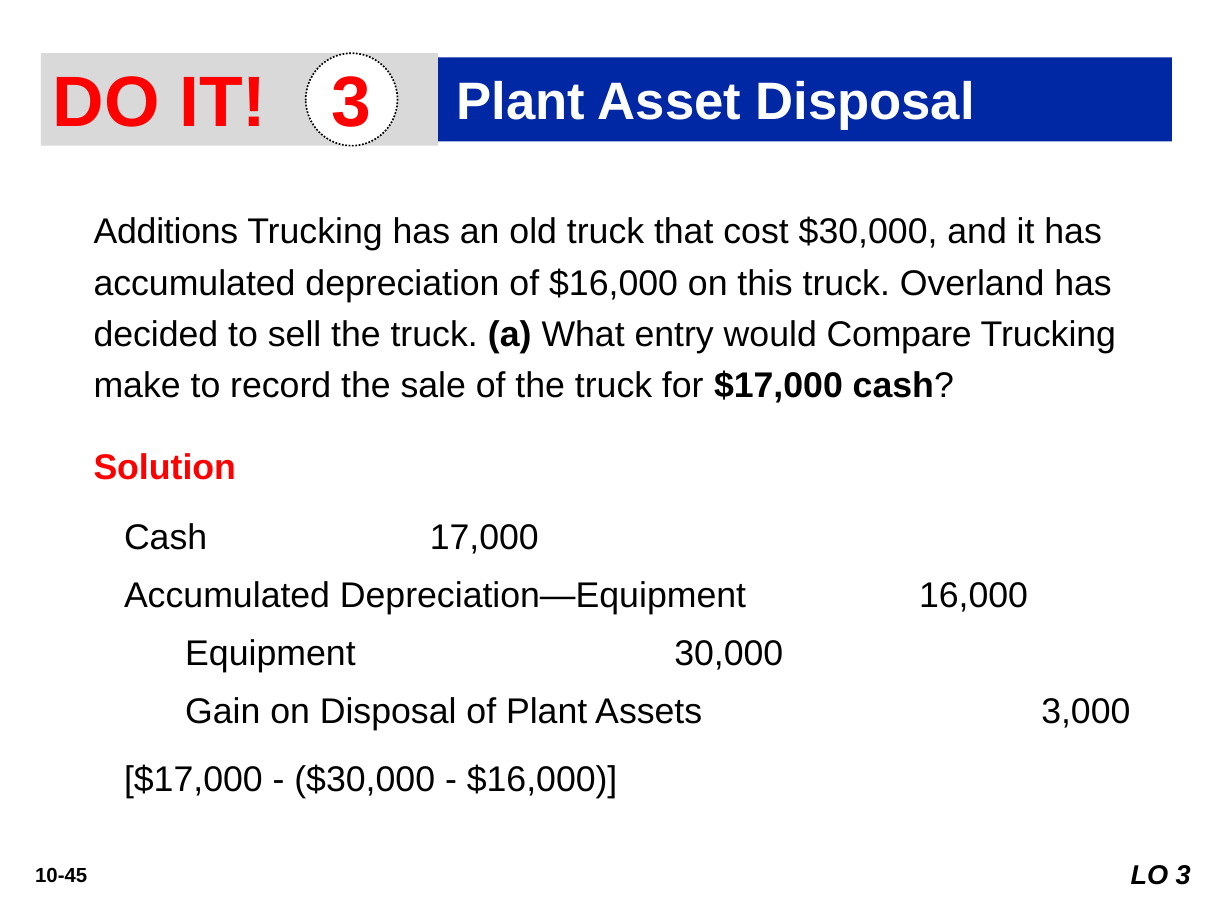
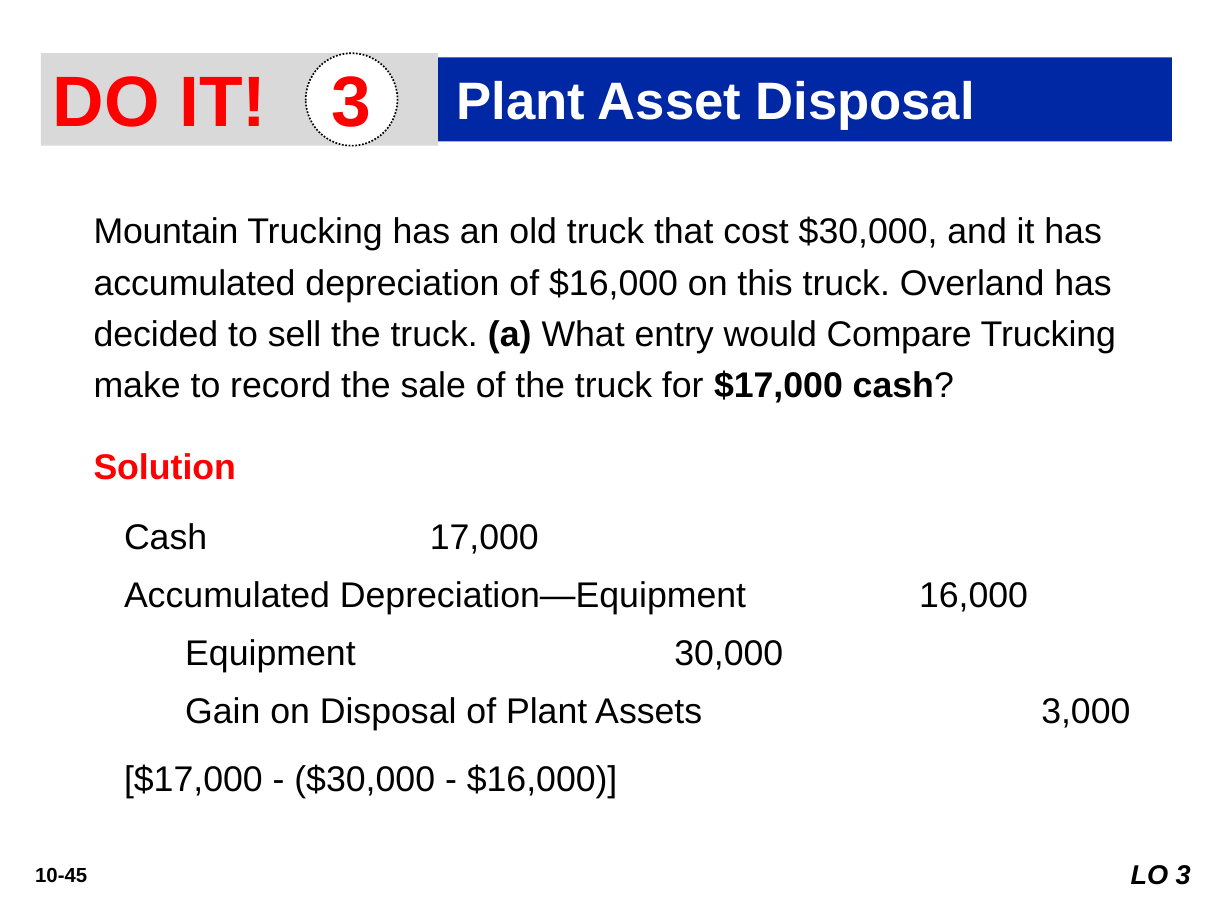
Additions: Additions -> Mountain
